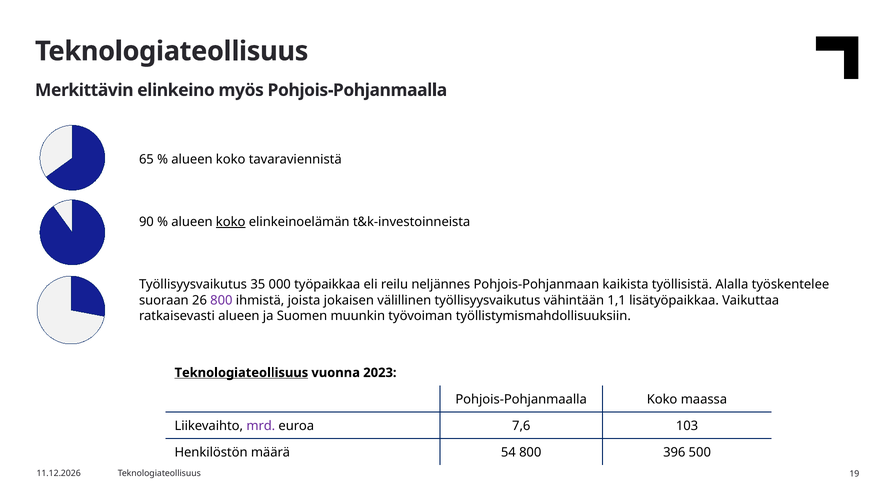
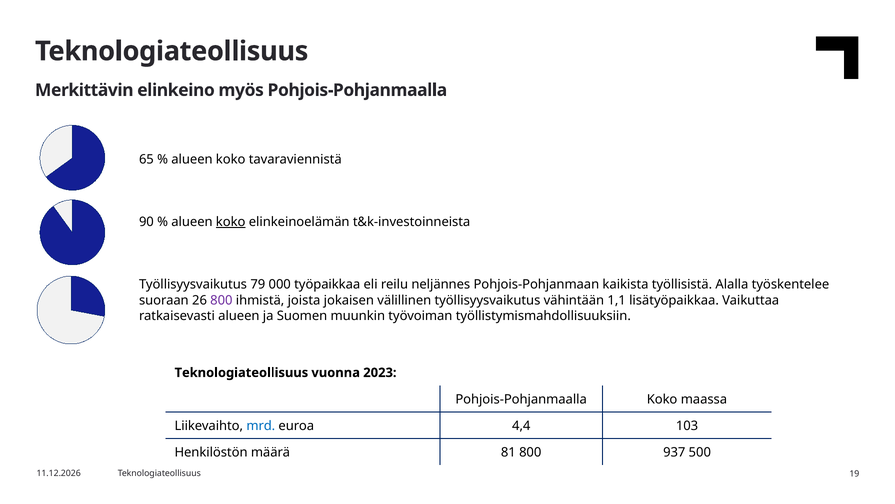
35: 35 -> 79
Teknologiateollisuus at (241, 372) underline: present -> none
mrd colour: purple -> blue
7,6: 7,6 -> 4,4
54: 54 -> 81
396: 396 -> 937
